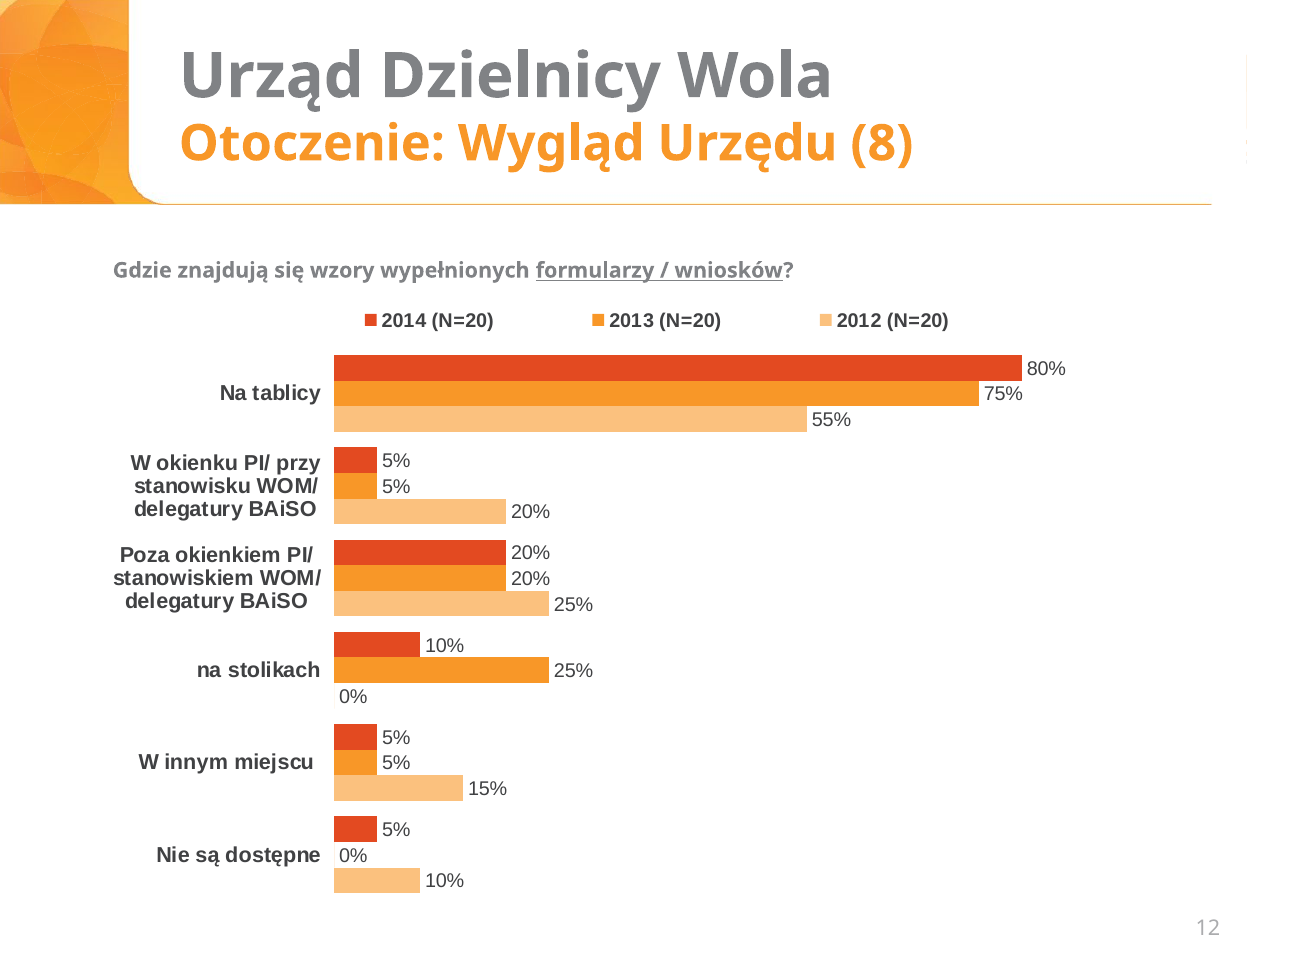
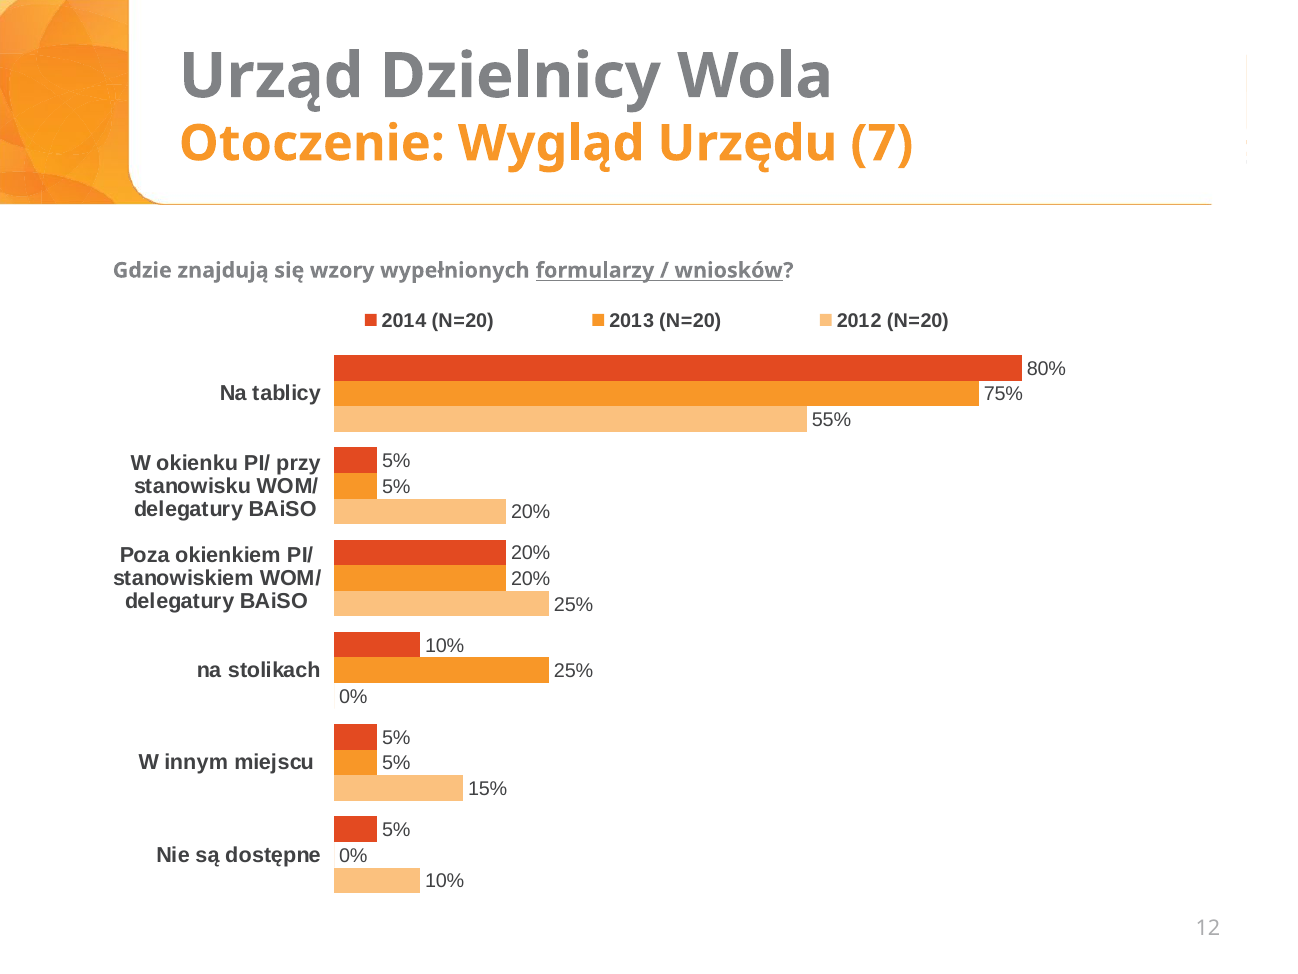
8: 8 -> 7
